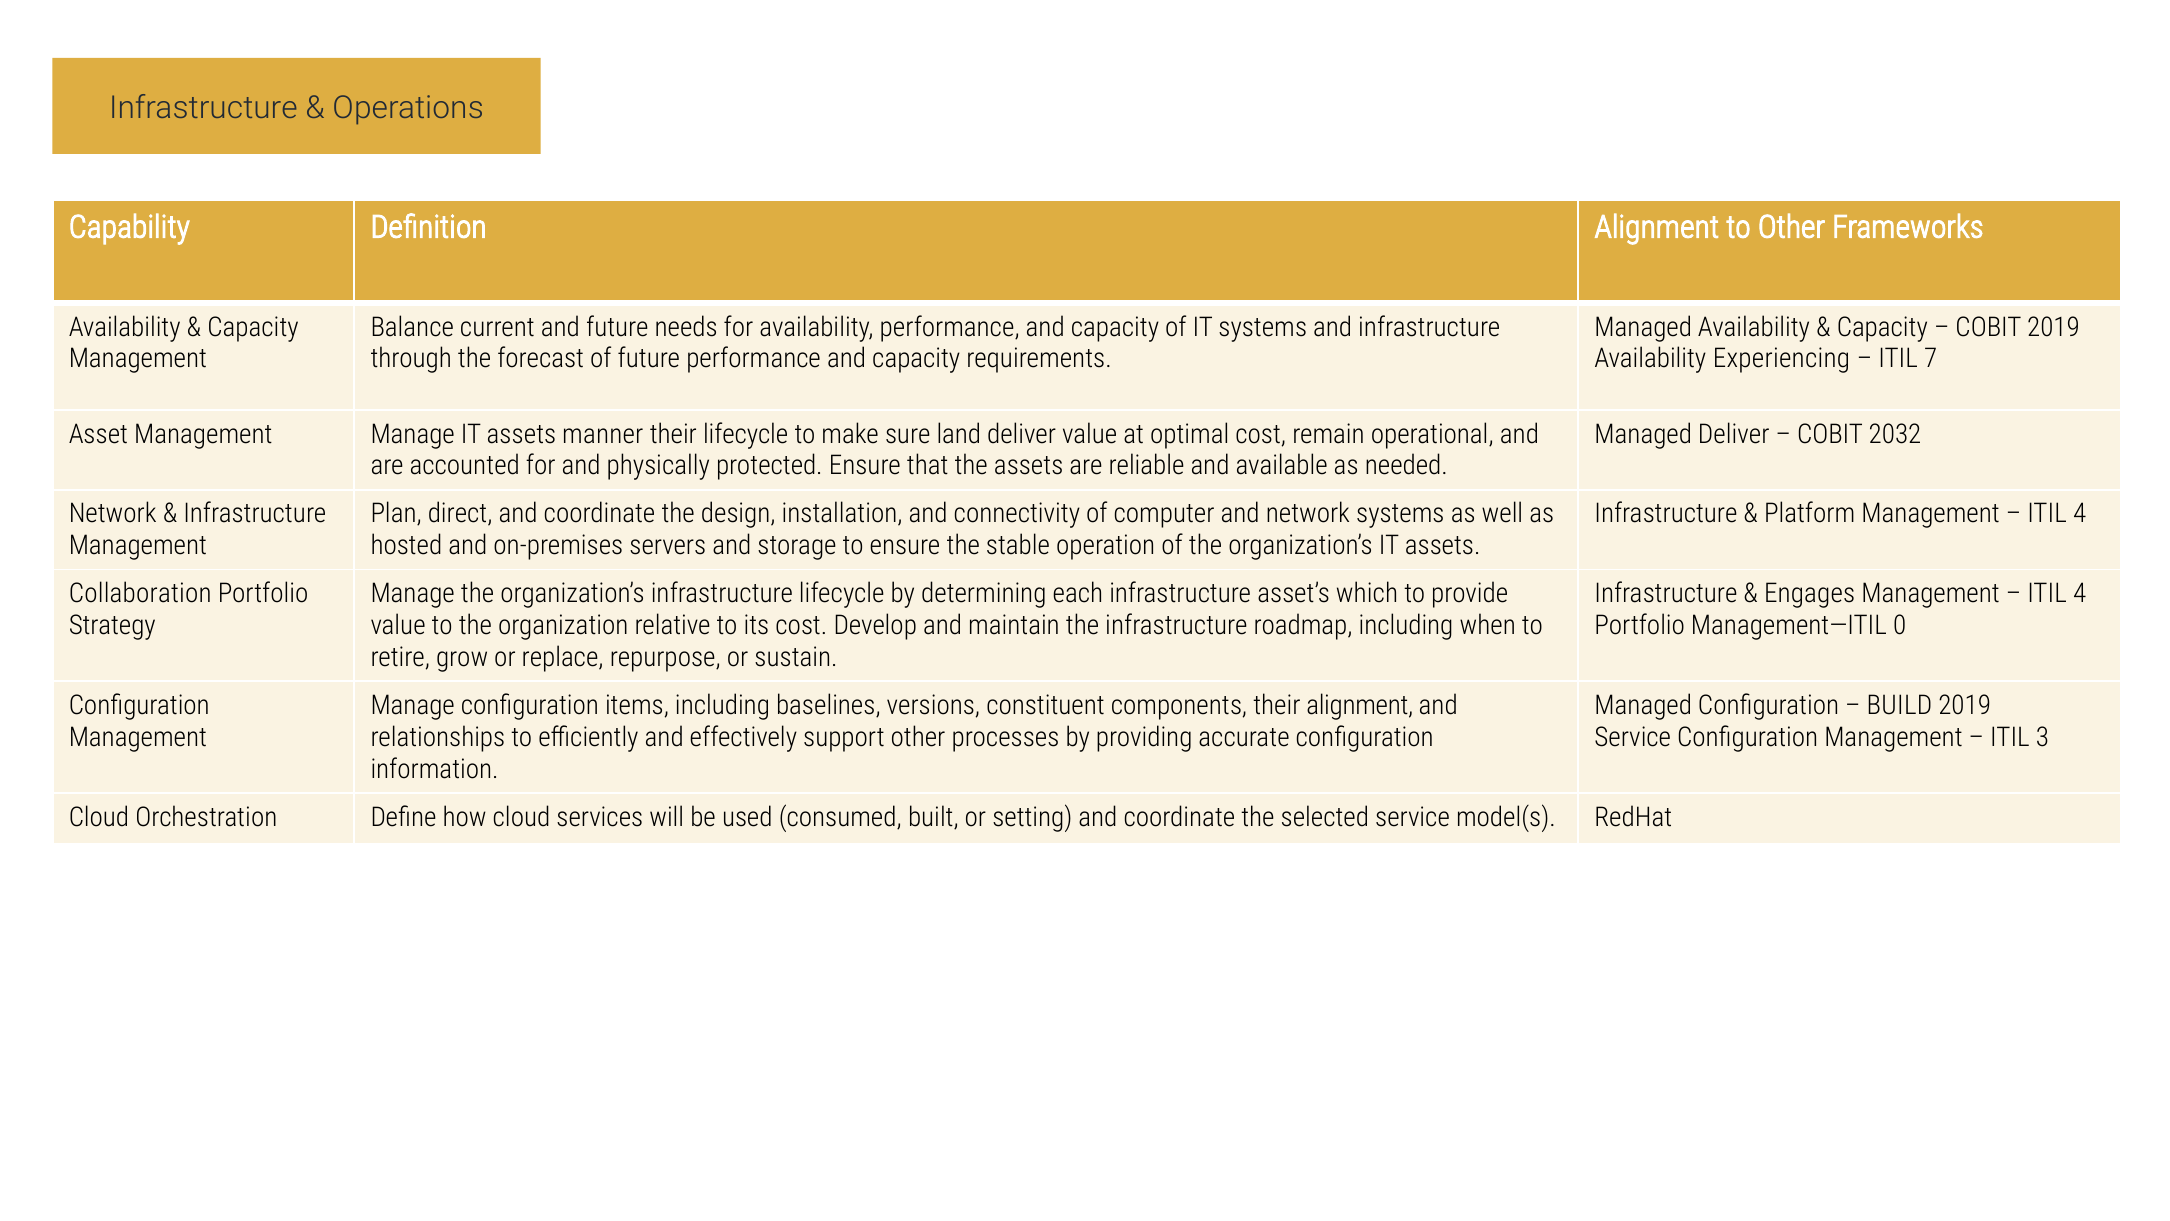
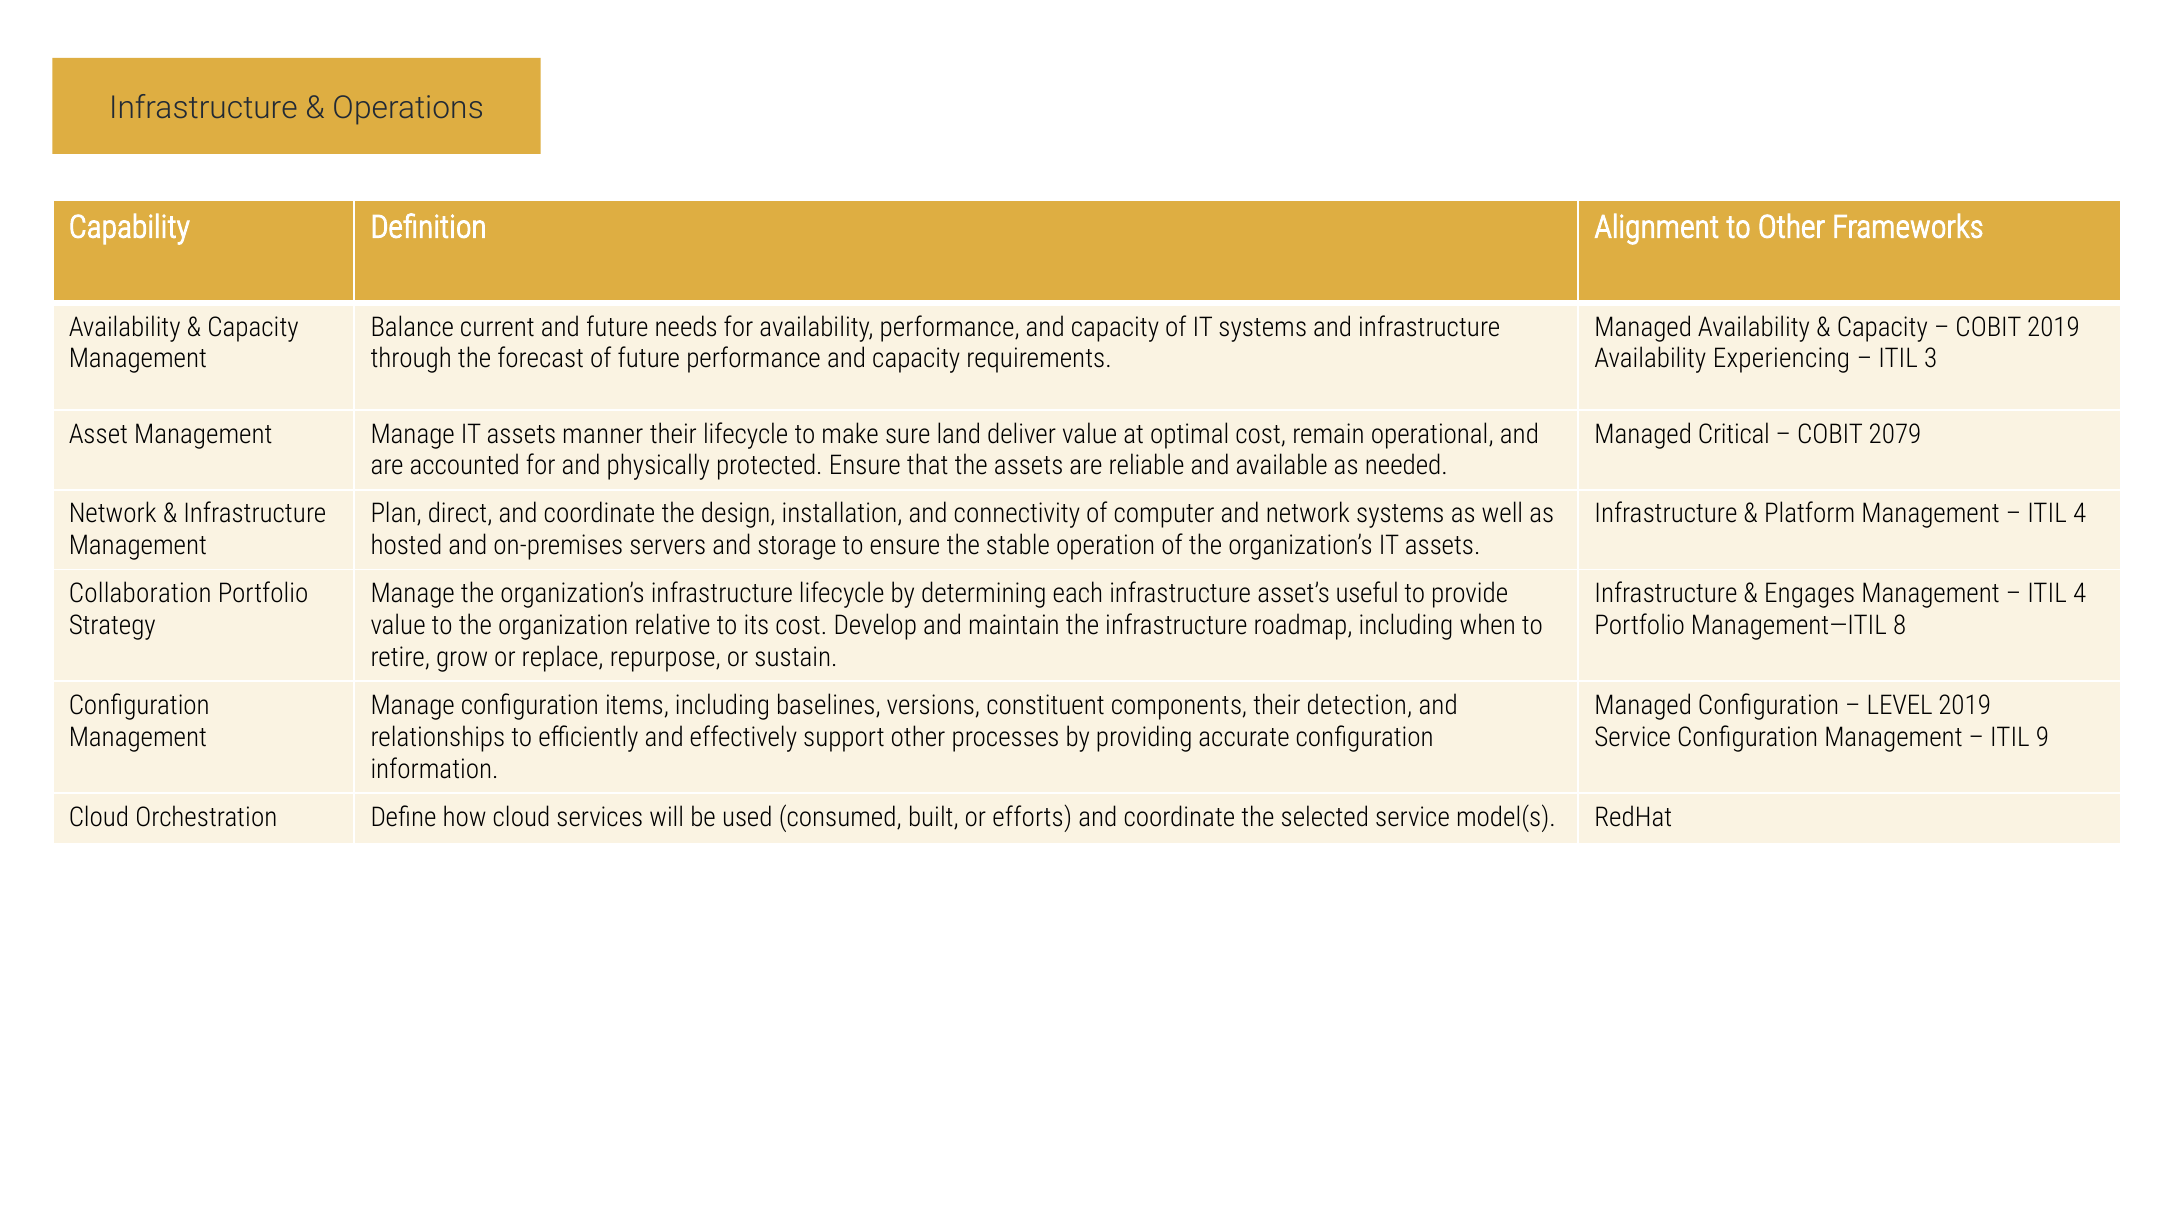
7: 7 -> 3
Managed Deliver: Deliver -> Critical
2032: 2032 -> 2079
which: which -> useful
0: 0 -> 8
their alignment: alignment -> detection
BUILD: BUILD -> LEVEL
3: 3 -> 9
setting: setting -> efforts
